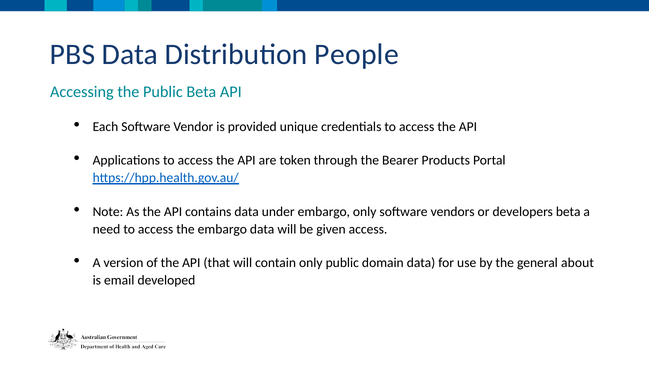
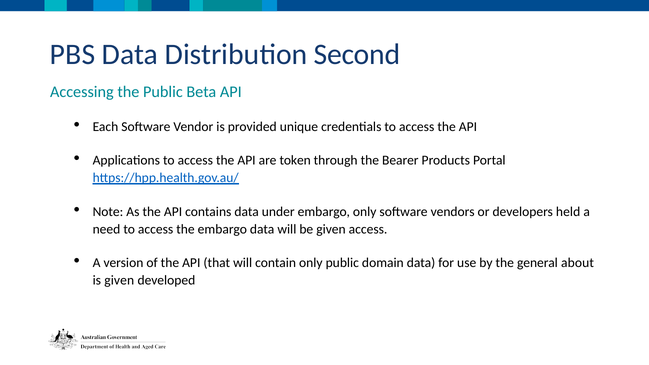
People: People -> Second
developers beta: beta -> held
is email: email -> given
